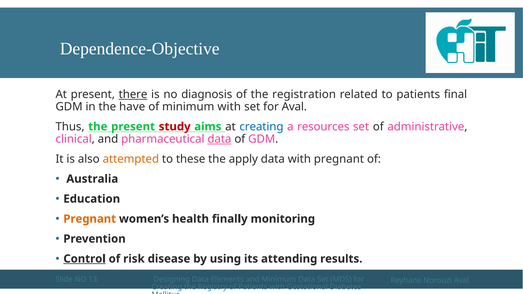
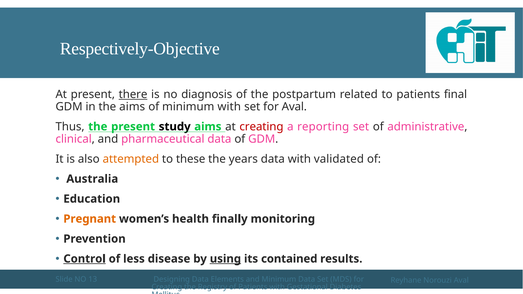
Dependence-Objective: Dependence-Objective -> Respectively-Objective
registration: registration -> postpartum
the have: have -> aims
study colour: red -> black
creating at (261, 127) colour: blue -> red
resources: resources -> reporting
data at (219, 139) underline: present -> none
apply: apply -> years
with pregnant: pregnant -> validated
risk: risk -> less
using underline: none -> present
attending: attending -> contained
